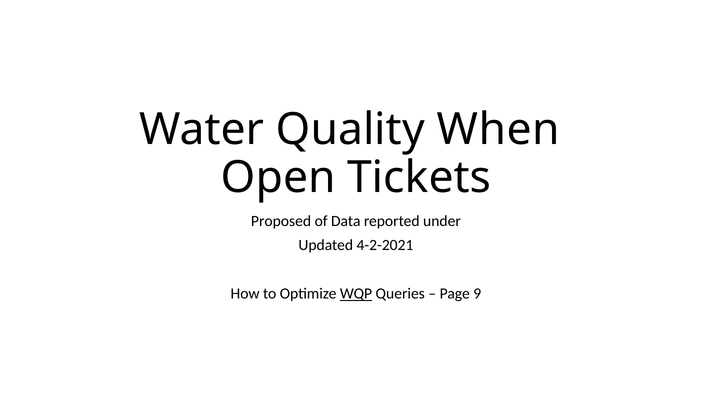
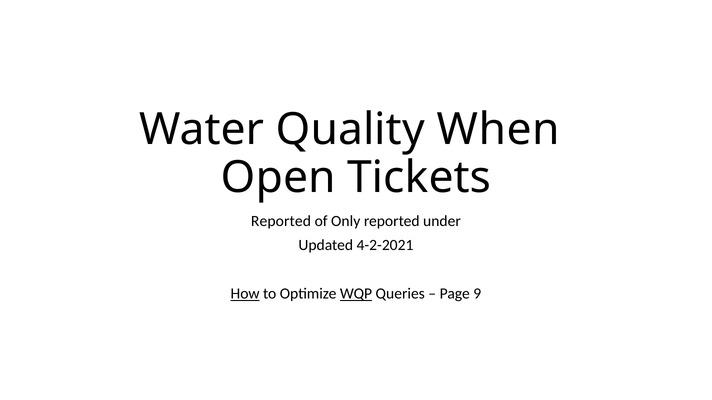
Proposed at (281, 221): Proposed -> Reported
Data: Data -> Only
How underline: none -> present
